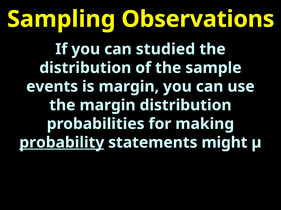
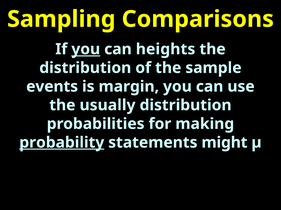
Observations: Observations -> Comparisons
you at (86, 49) underline: none -> present
studied: studied -> heights
the margin: margin -> usually
